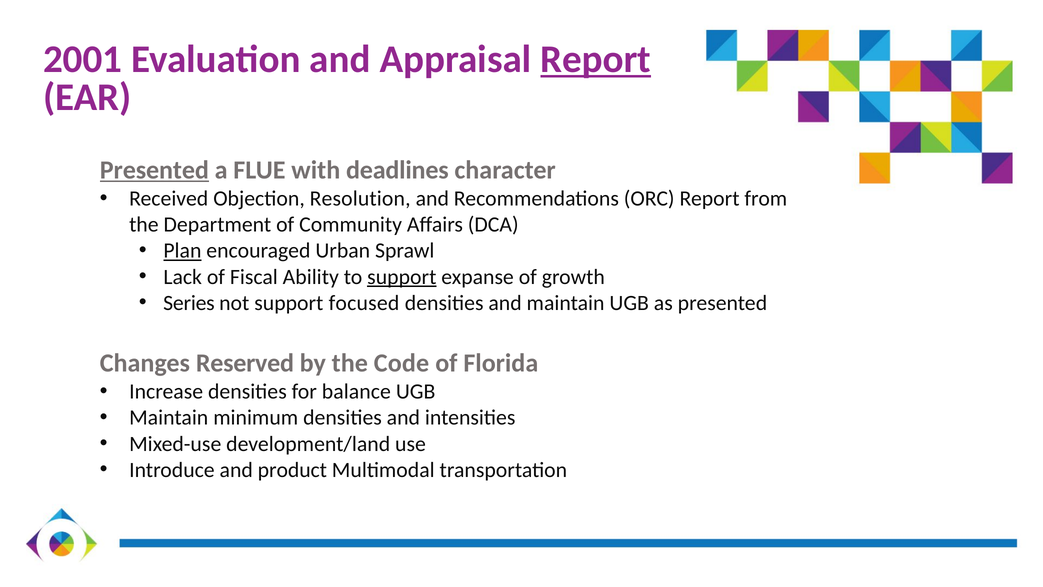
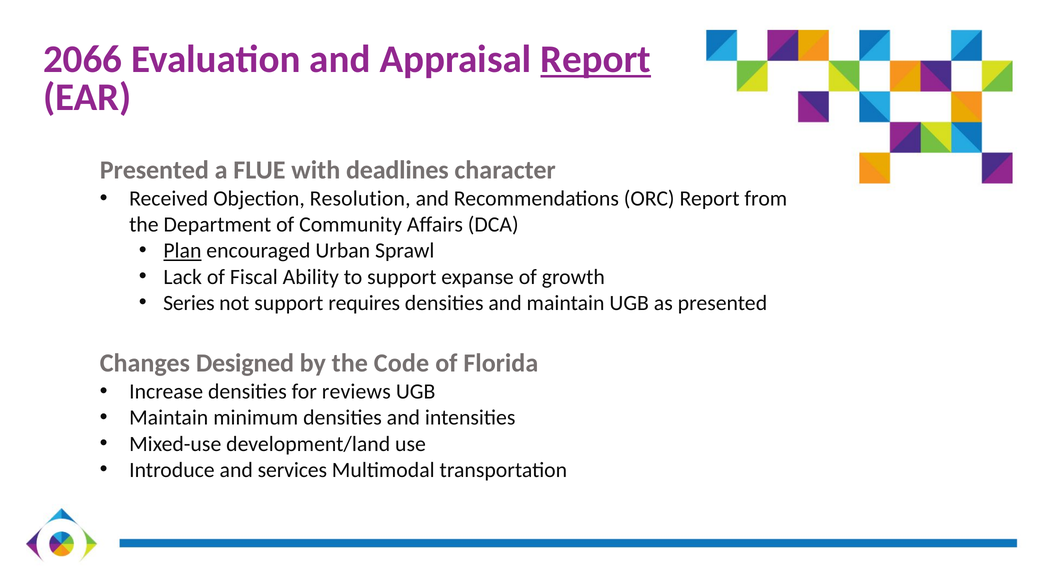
2001: 2001 -> 2066
Presented at (154, 170) underline: present -> none
support at (402, 277) underline: present -> none
focused: focused -> requires
Reserved: Reserved -> Designed
balance: balance -> reviews
product: product -> services
